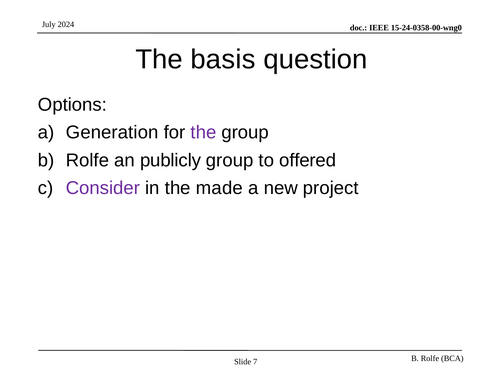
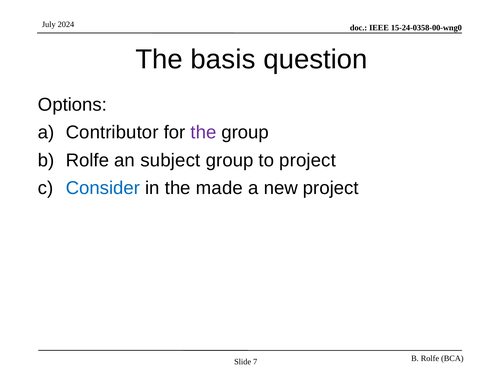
Generation: Generation -> Contributor
publicly: publicly -> subject
to offered: offered -> project
Consider colour: purple -> blue
